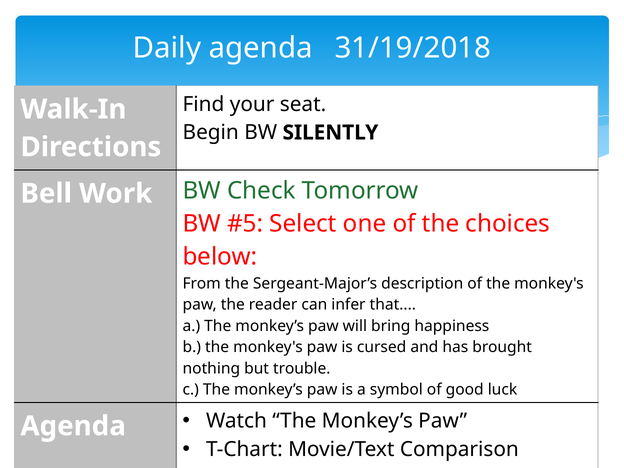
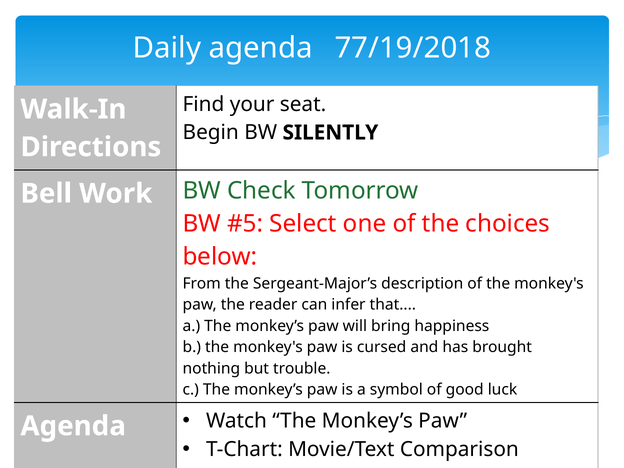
31/19/2018: 31/19/2018 -> 77/19/2018
